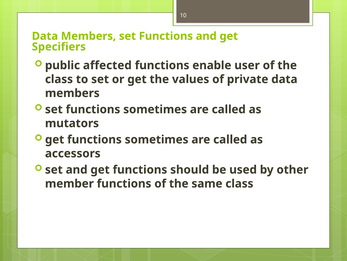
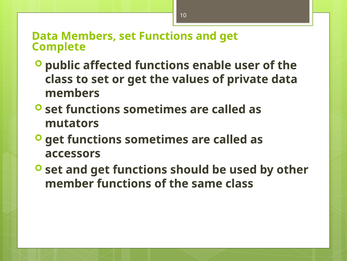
Specifiers: Specifiers -> Complete
